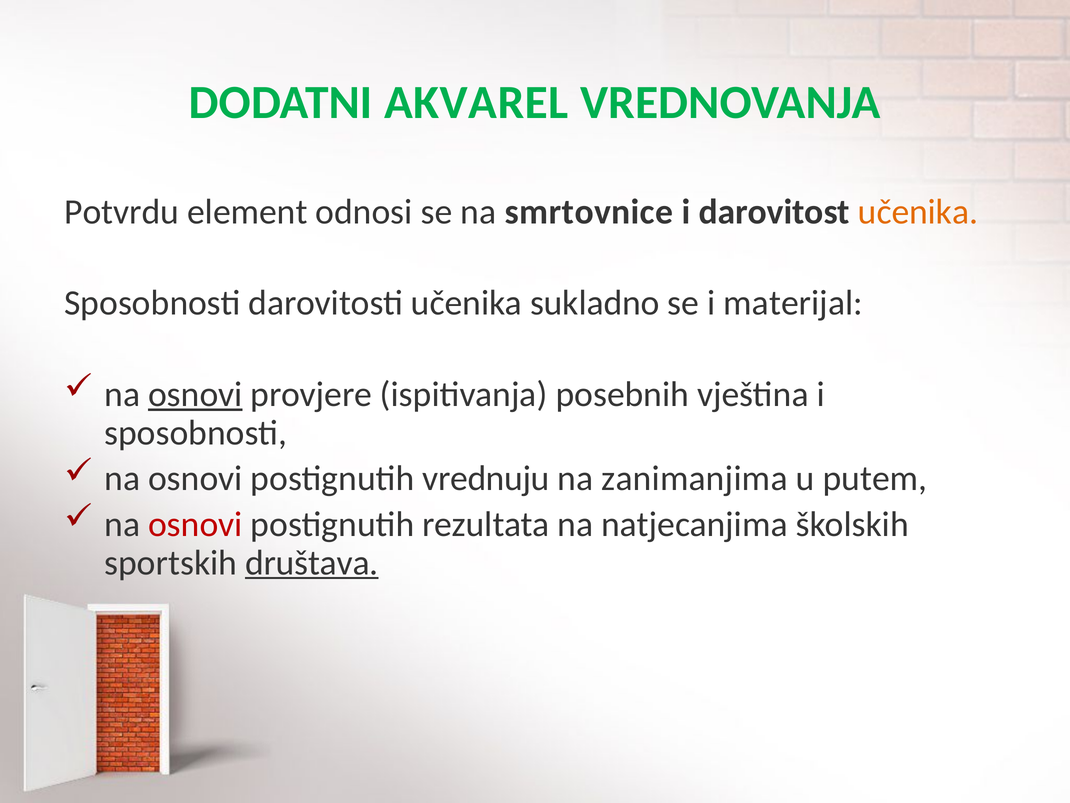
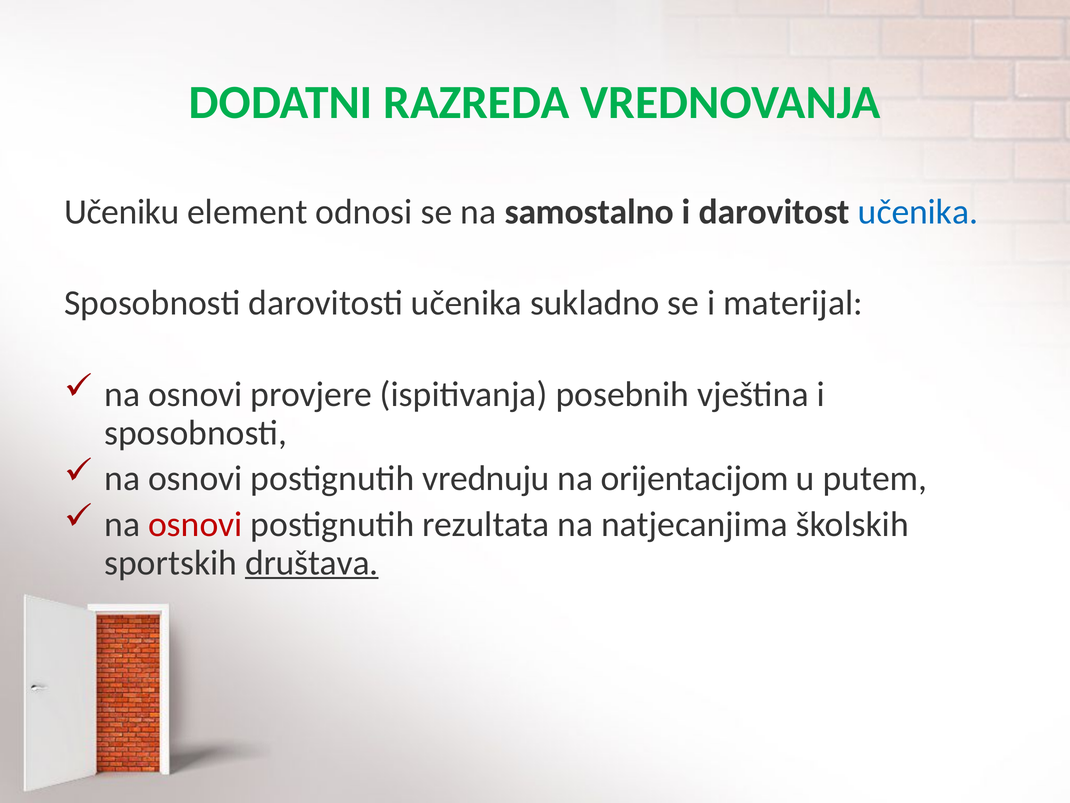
AKVAREL: AKVAREL -> RAZREDA
Potvrdu: Potvrdu -> Učeniku
smrtovnice: smrtovnice -> samostalno
učenika at (918, 212) colour: orange -> blue
osnovi at (195, 394) underline: present -> none
zanimanjima: zanimanjima -> orijentacijom
